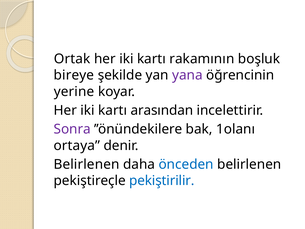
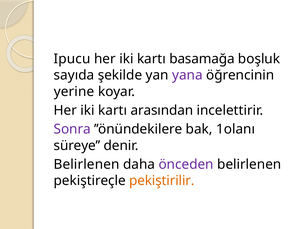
Ortak: Ortak -> Ipucu
rakamının: rakamının -> basamağa
bireye: bireye -> sayıda
ortaya: ortaya -> süreye
önceden colour: blue -> purple
pekiştirilir colour: blue -> orange
